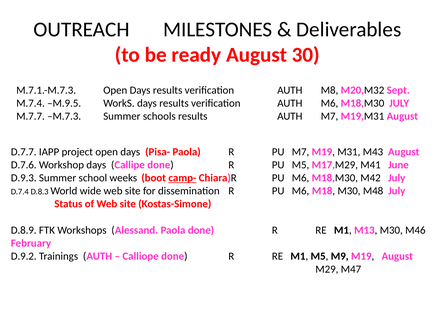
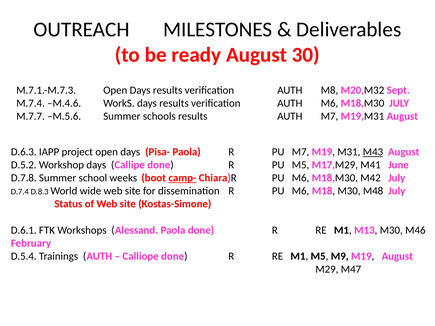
M.9.5: M.9.5 -> M.4.6
M.7.3: M.7.3 -> M.5.6
D.7.7: D.7.7 -> D.6.3
M43 underline: none -> present
D.7.6: D.7.6 -> D.5.2
D.9.3: D.9.3 -> D.7.8
D.8.9: D.8.9 -> D.6.1
D.9.2: D.9.2 -> D.5.4
